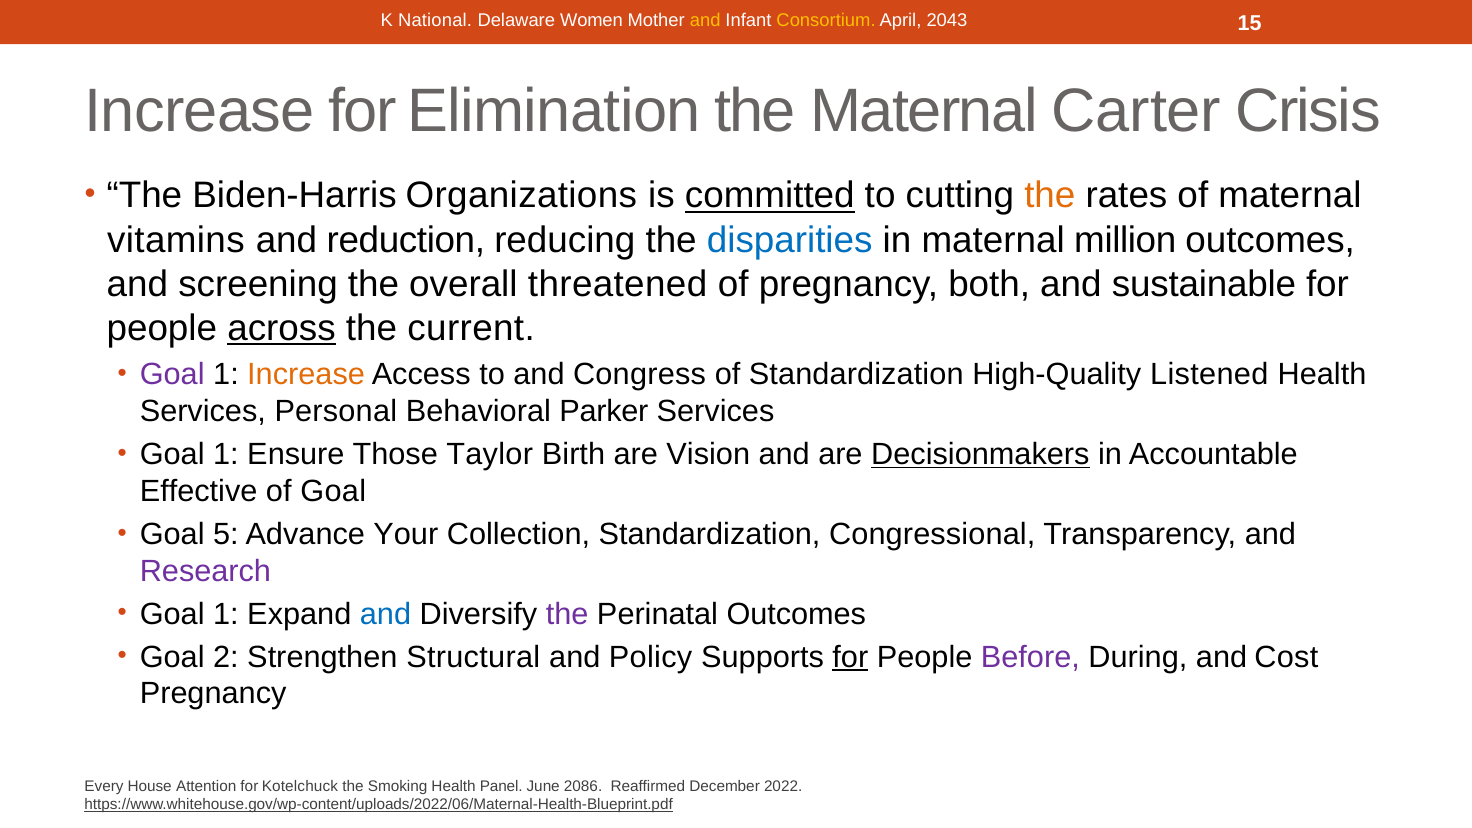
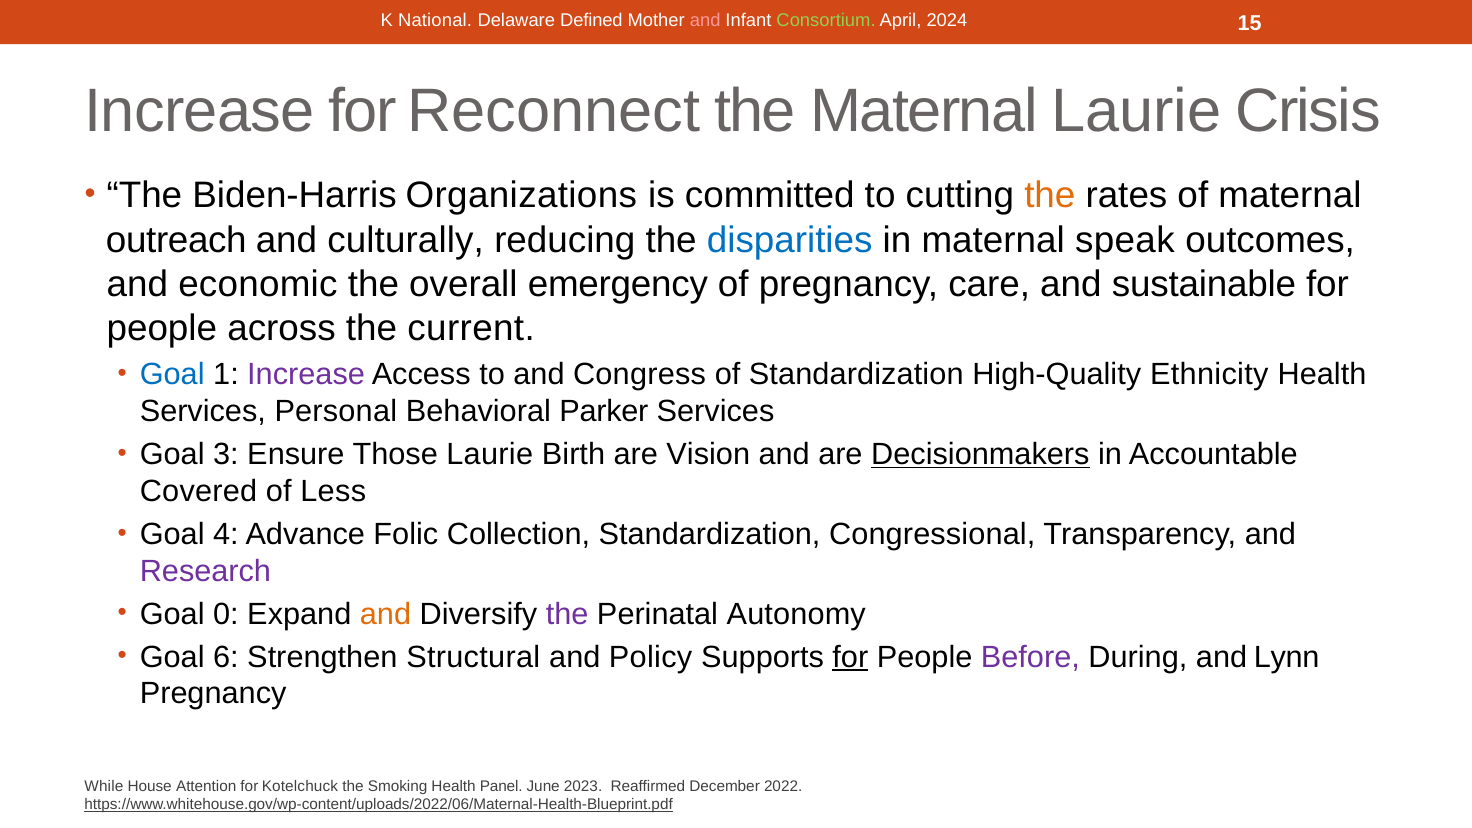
Women: Women -> Defined
and at (705, 21) colour: yellow -> pink
Consortium colour: yellow -> light green
2043: 2043 -> 2024
Elimination: Elimination -> Reconnect
Maternal Carter: Carter -> Laurie
committed underline: present -> none
vitamins: vitamins -> outreach
reduction: reduction -> culturally
million: million -> speak
screening: screening -> economic
threatened: threatened -> emergency
both: both -> care
across underline: present -> none
Goal at (172, 374) colour: purple -> blue
Increase at (306, 374) colour: orange -> purple
Listened: Listened -> Ethnicity
1 at (226, 454): 1 -> 3
Those Taylor: Taylor -> Laurie
Effective: Effective -> Covered
of Goal: Goal -> Less
5: 5 -> 4
Your: Your -> Folic
1 at (226, 614): 1 -> 0
and at (385, 614) colour: blue -> orange
Perinatal Outcomes: Outcomes -> Autonomy
2: 2 -> 6
Cost: Cost -> Lynn
Every: Every -> While
2086: 2086 -> 2023
